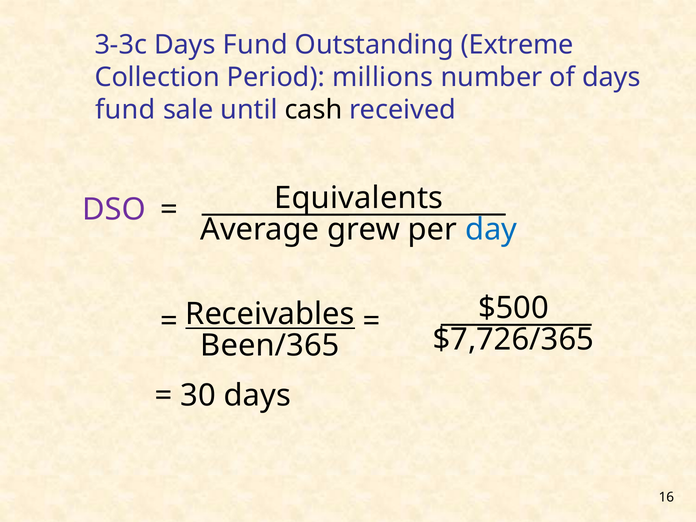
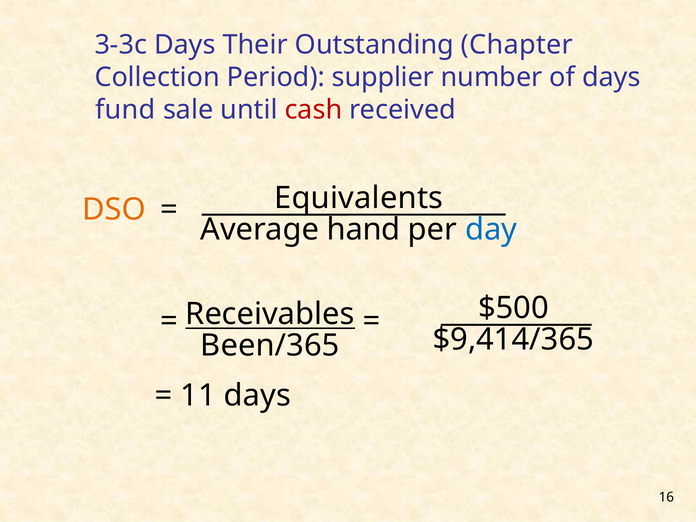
3-3c Days Fund: Fund -> Their
Extreme: Extreme -> Chapter
millions: millions -> supplier
cash colour: black -> red
DSO colour: purple -> orange
grew: grew -> hand
$7,726/365: $7,726/365 -> $9,414/365
30: 30 -> 11
